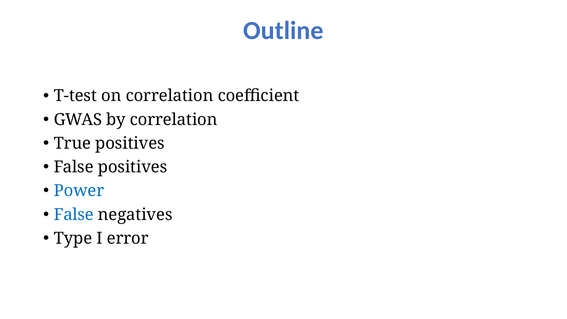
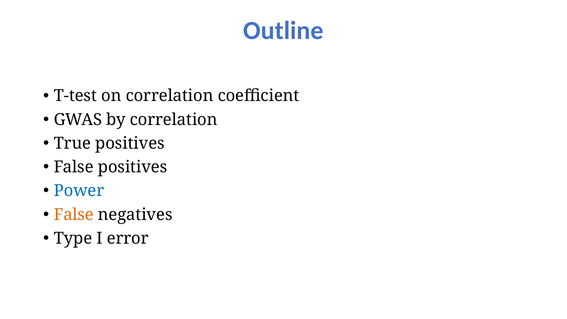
False at (74, 215) colour: blue -> orange
